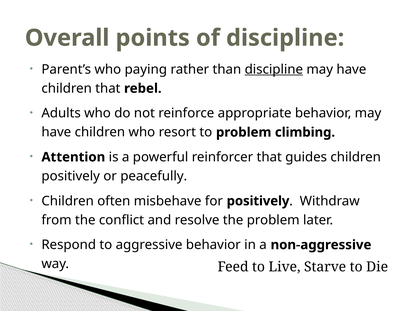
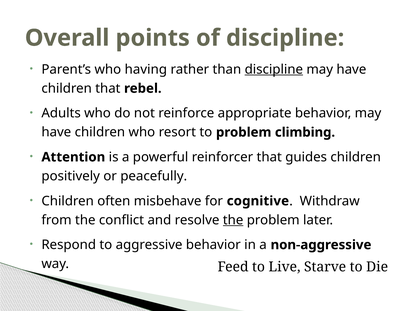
paying: paying -> having
for positively: positively -> cognitive
the at (233, 220) underline: none -> present
